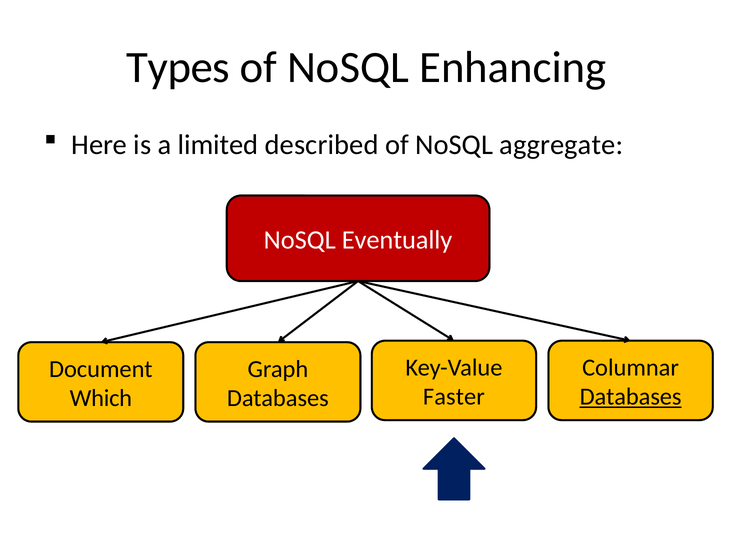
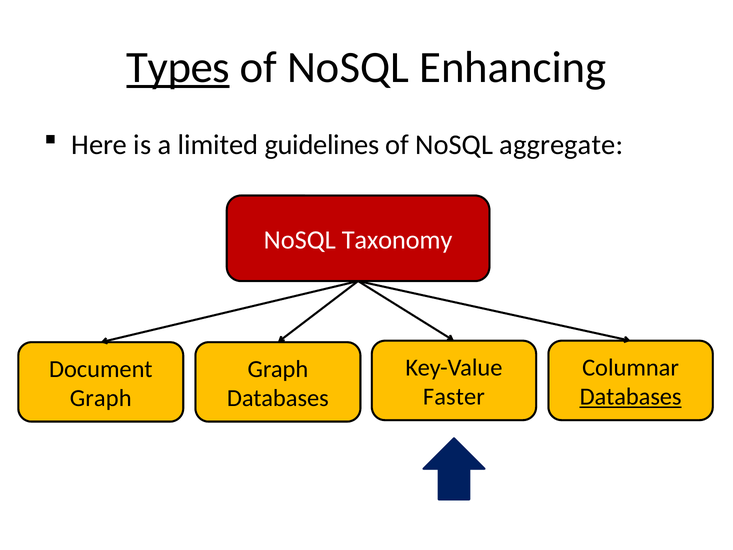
Types underline: none -> present
described: described -> guidelines
Eventually: Eventually -> Taxonomy
Which at (101, 398): Which -> Graph
